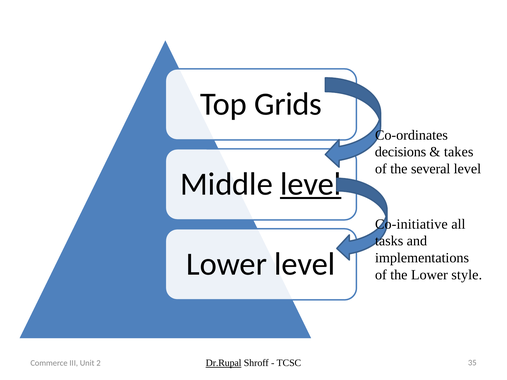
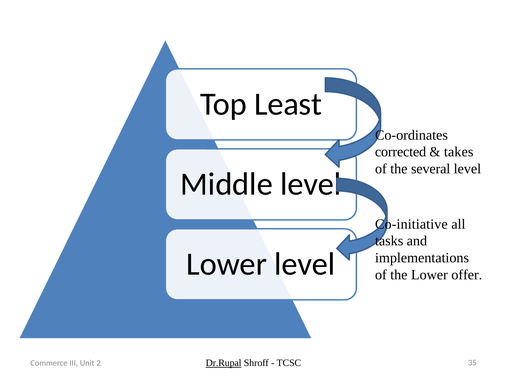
Grids: Grids -> Least
decisions: decisions -> corrected
level at (311, 184) underline: present -> none
style: style -> offer
